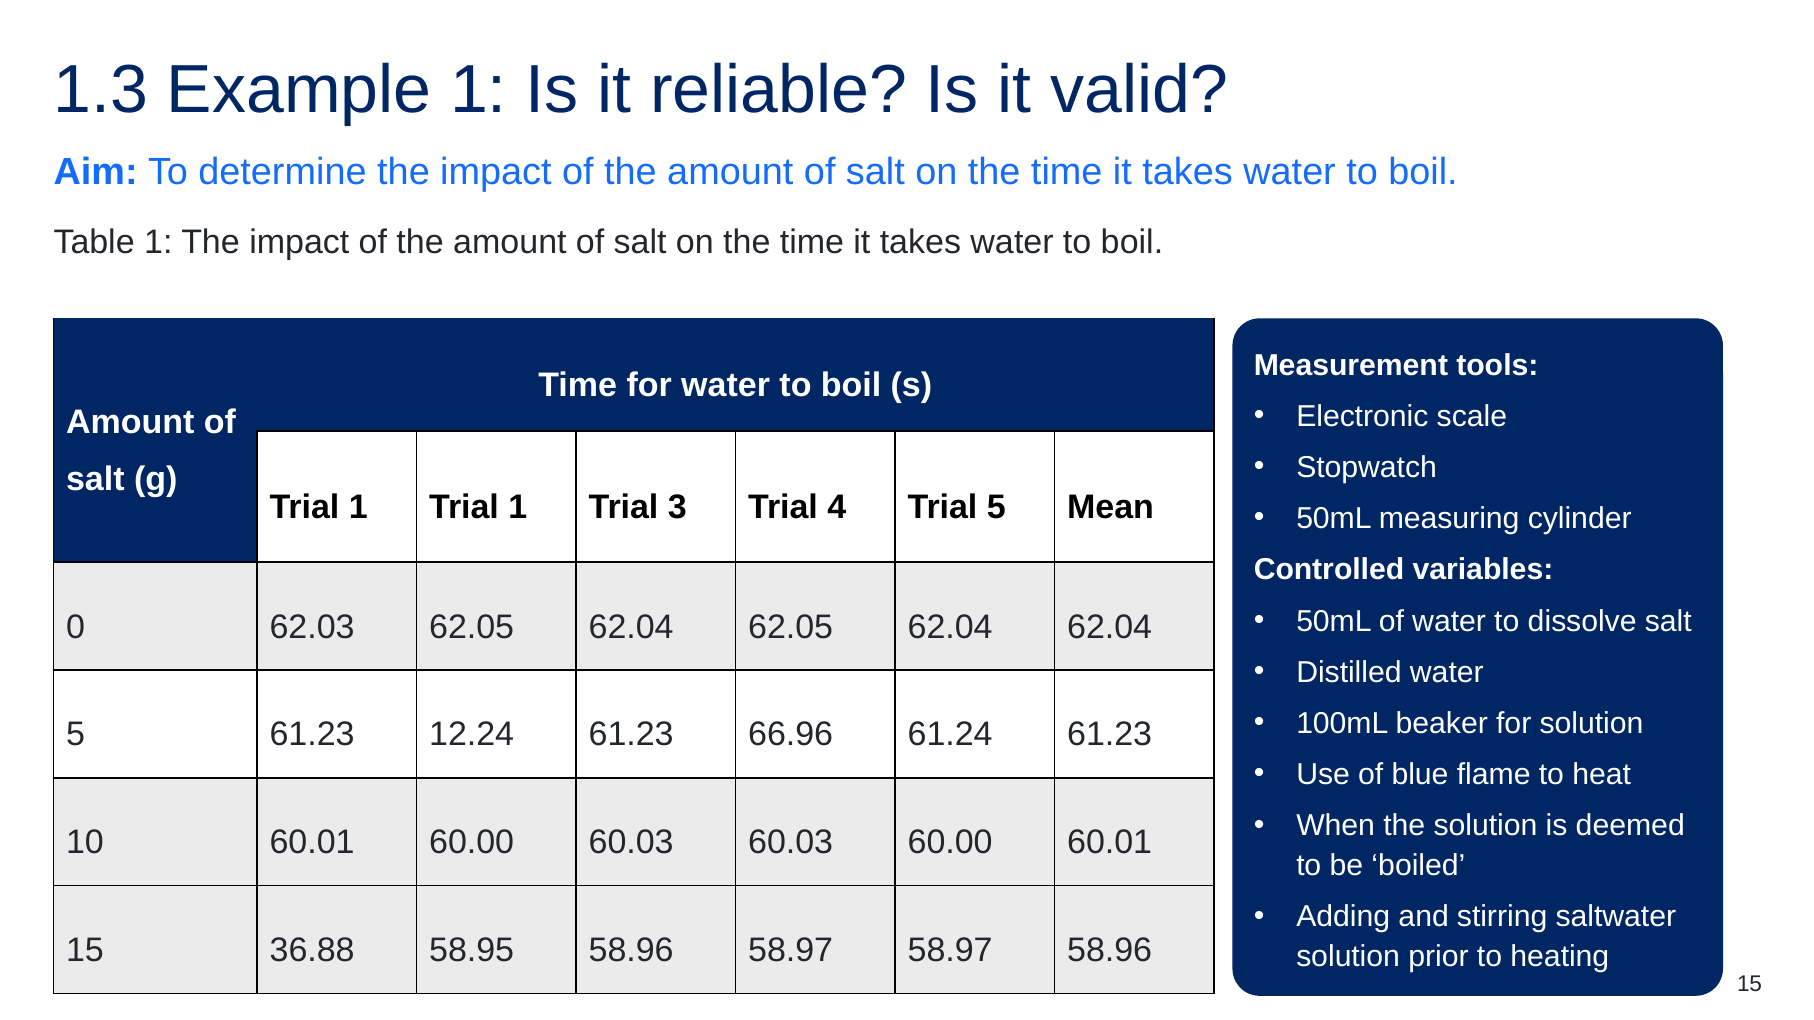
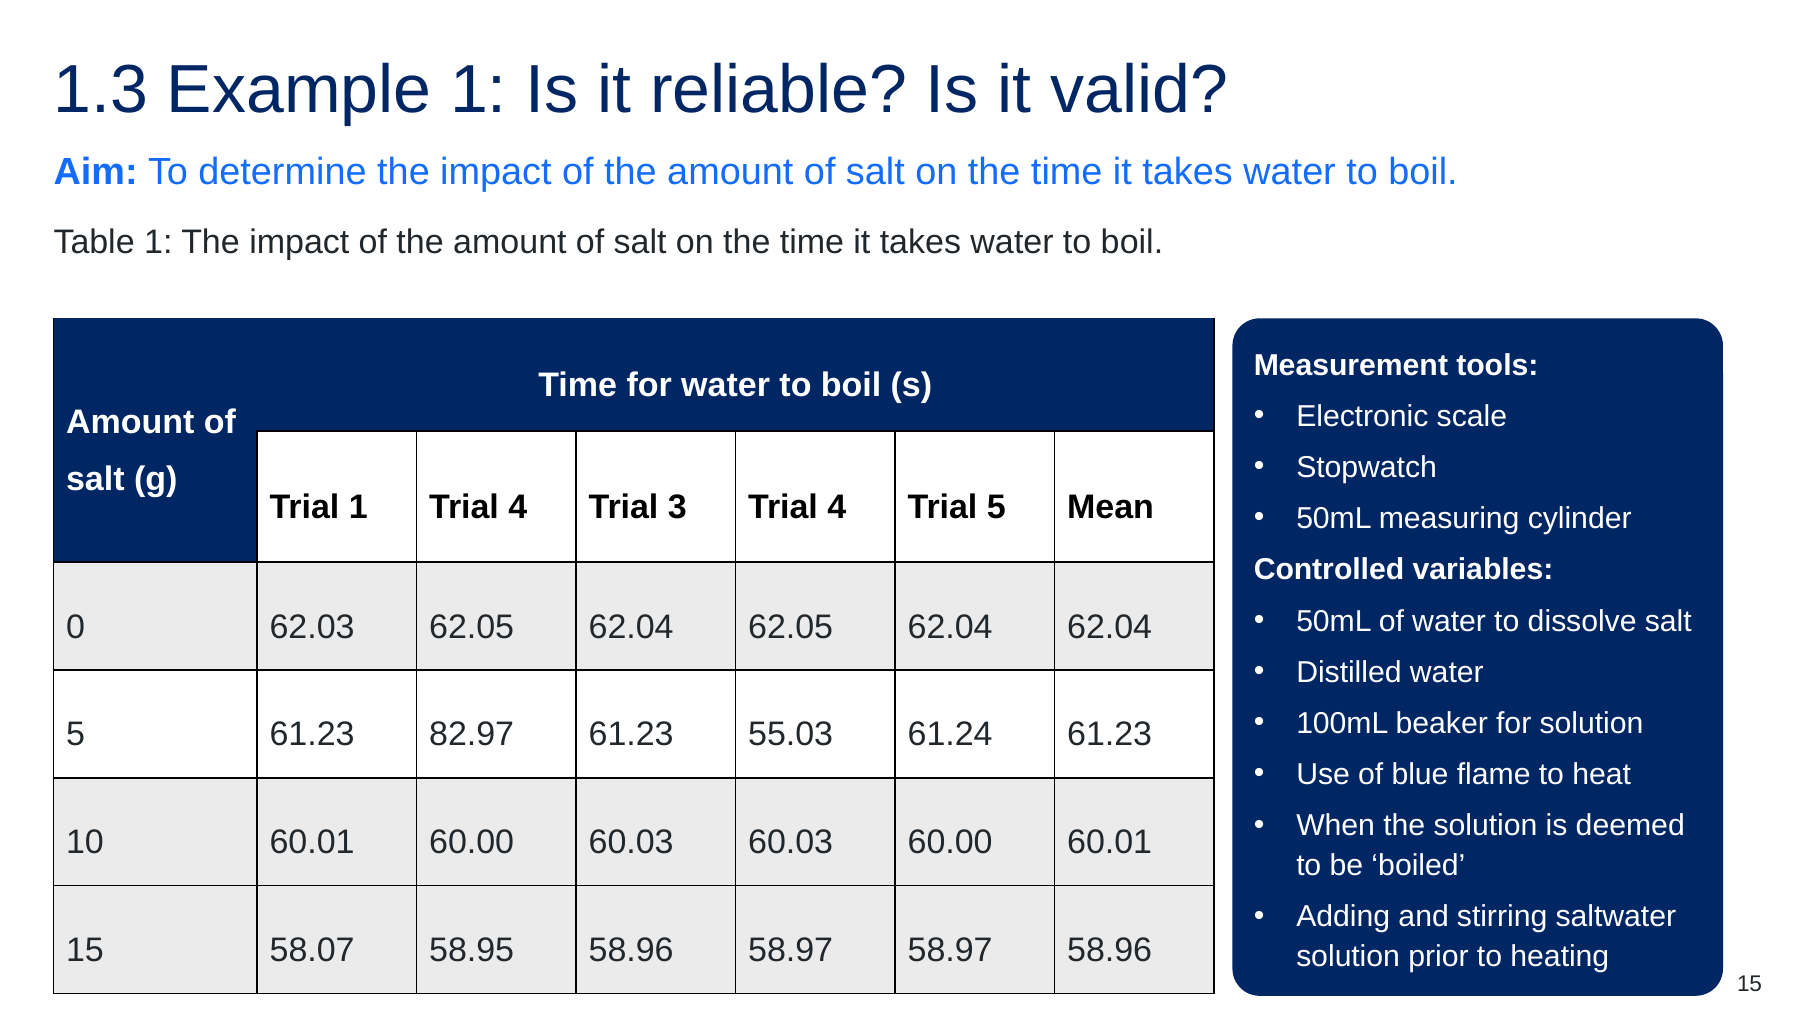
1 Trial 1: 1 -> 4
12.24: 12.24 -> 82.97
66.96: 66.96 -> 55.03
36.88: 36.88 -> 58.07
